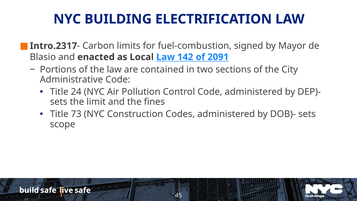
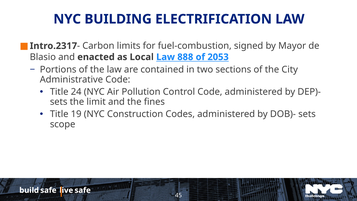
142: 142 -> 888
2091: 2091 -> 2053
73: 73 -> 19
